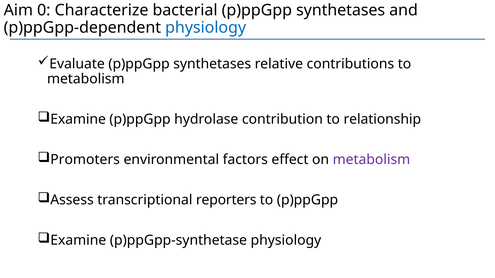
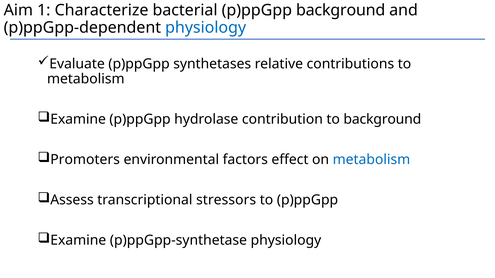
0: 0 -> 1
bacterial p)ppGpp synthetases: synthetases -> background
to relationship: relationship -> background
metabolism at (371, 160) colour: purple -> blue
reporters: reporters -> stressors
